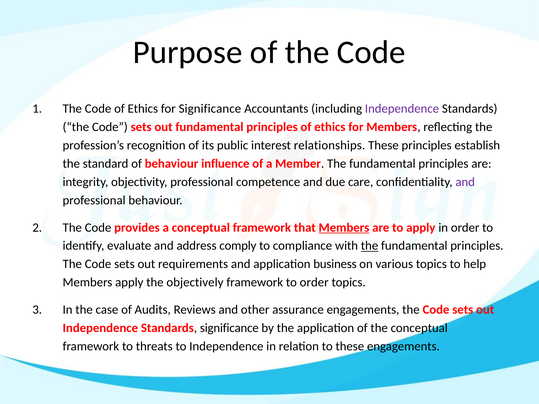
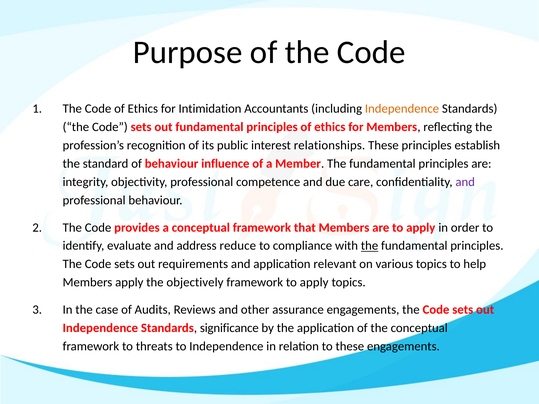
for Significance: Significance -> Intimidation
Independence at (402, 109) colour: purple -> orange
Members at (344, 228) underline: present -> none
comply: comply -> reduce
business: business -> relevant
framework to order: order -> apply
